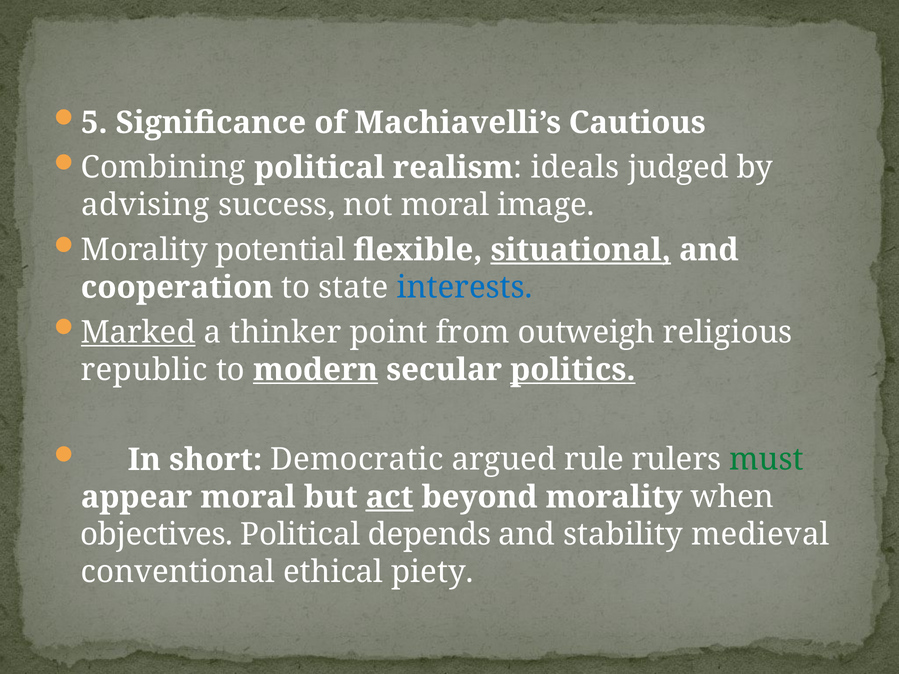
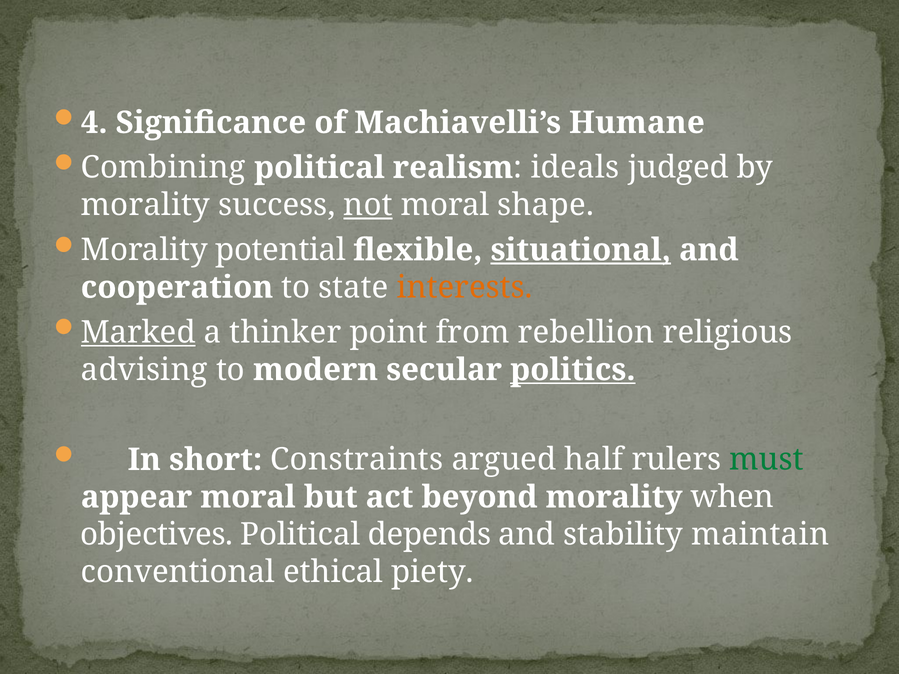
5: 5 -> 4
Cautious: Cautious -> Humane
advising at (145, 205): advising -> morality
not underline: none -> present
image: image -> shape
interests colour: blue -> orange
outweigh: outweigh -> rebellion
republic: republic -> advising
modern underline: present -> none
Democratic: Democratic -> Constraints
rule: rule -> half
act underline: present -> none
medieval: medieval -> maintain
